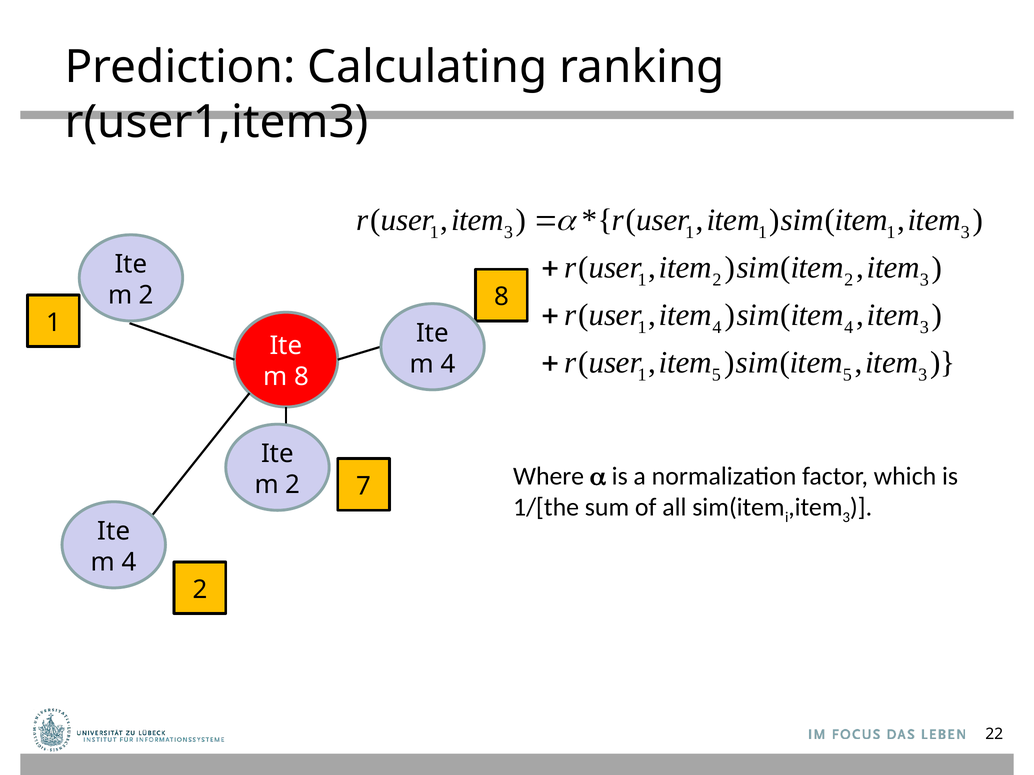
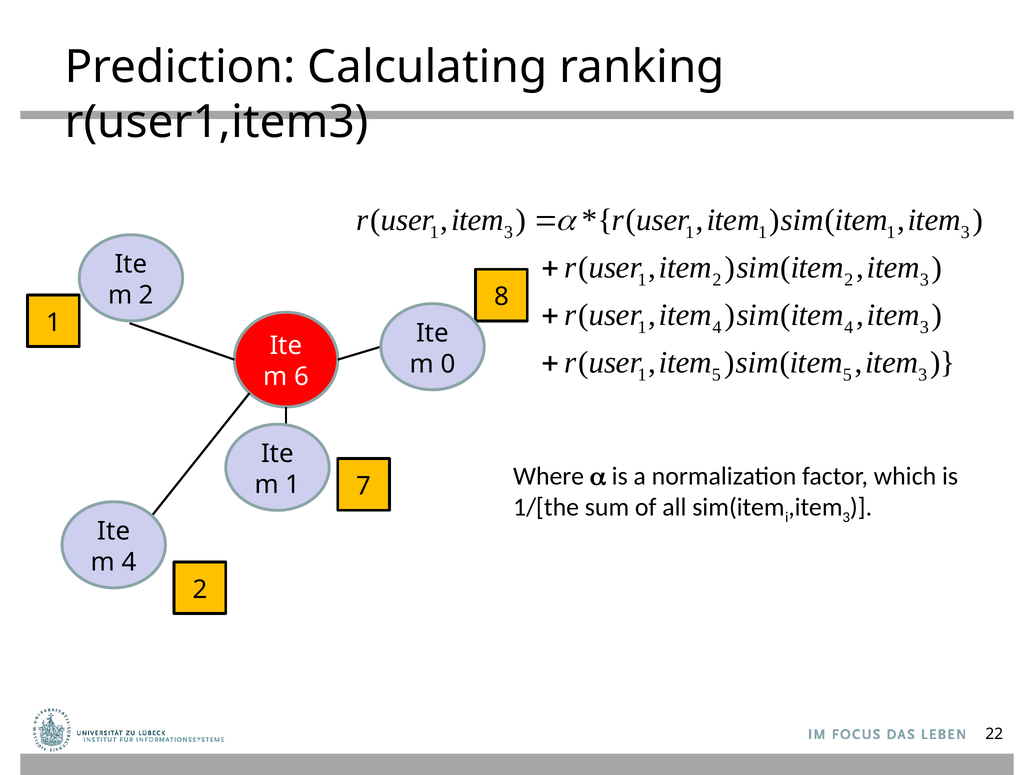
4 at (448, 364): 4 -> 0
8 at (301, 377): 8 -> 6
2 at (293, 485): 2 -> 1
